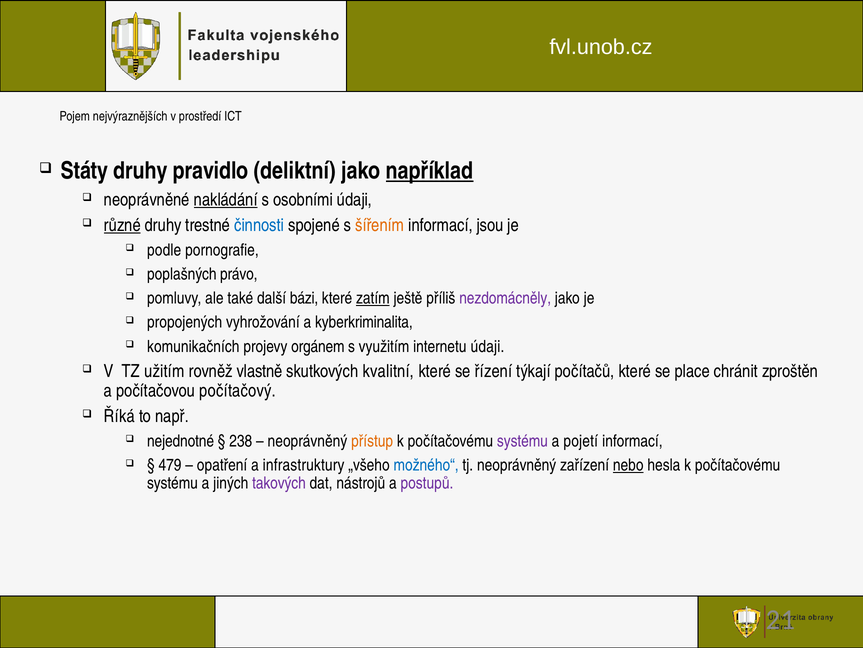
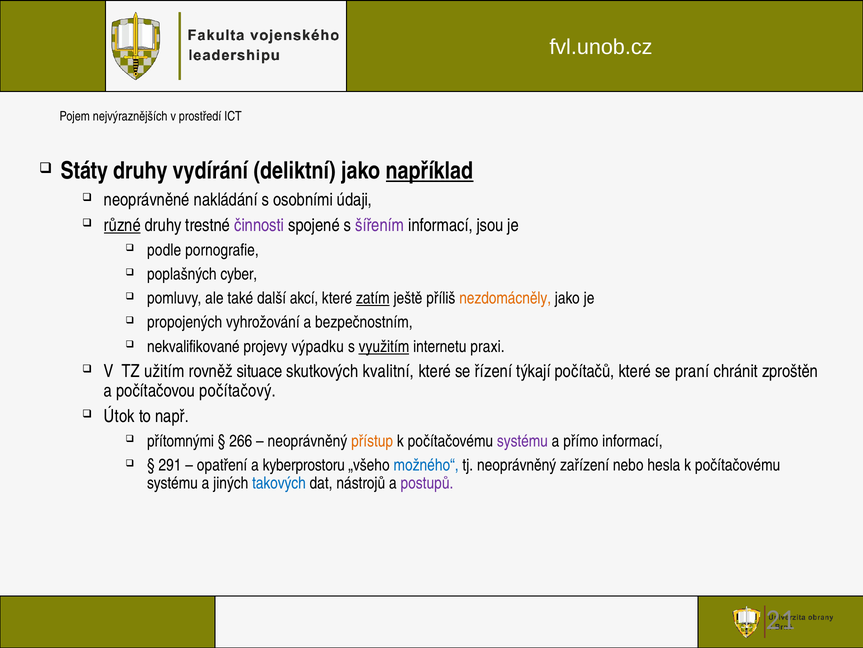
pravidlo: pravidlo -> vydírání
nakládání underline: present -> none
činnosti colour: blue -> purple
šířením colour: orange -> purple
právo: právo -> cyber
bázi: bázi -> akcí
nezdomácněly colour: purple -> orange
kyberkriminalita: kyberkriminalita -> bezpečnostním
komunikačních: komunikačních -> nekvalifikované
orgánem: orgánem -> výpadku
využitím underline: none -> present
internetu údaji: údaji -> praxi
vlastně: vlastně -> situace
place: place -> praní
Říká: Říká -> Útok
nejednotné: nejednotné -> přítomnými
238: 238 -> 266
pojetí: pojetí -> přímo
479: 479 -> 291
infrastruktury: infrastruktury -> kyberprostoru
nebo underline: present -> none
takových colour: purple -> blue
